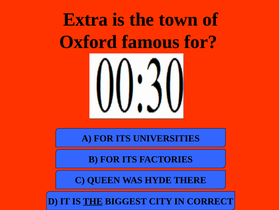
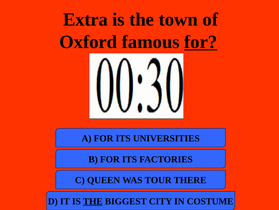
for at (201, 42) underline: none -> present
HYDE: HYDE -> TOUR
CORRECT: CORRECT -> COSTUME
